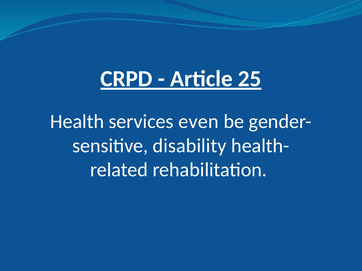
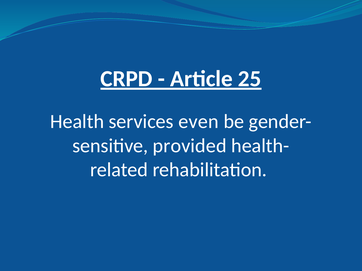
disability: disability -> provided
